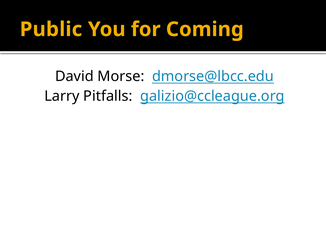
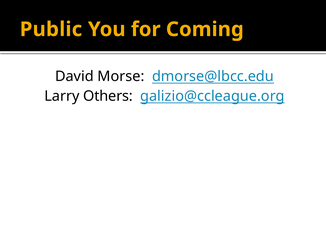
Pitfalls: Pitfalls -> Others
